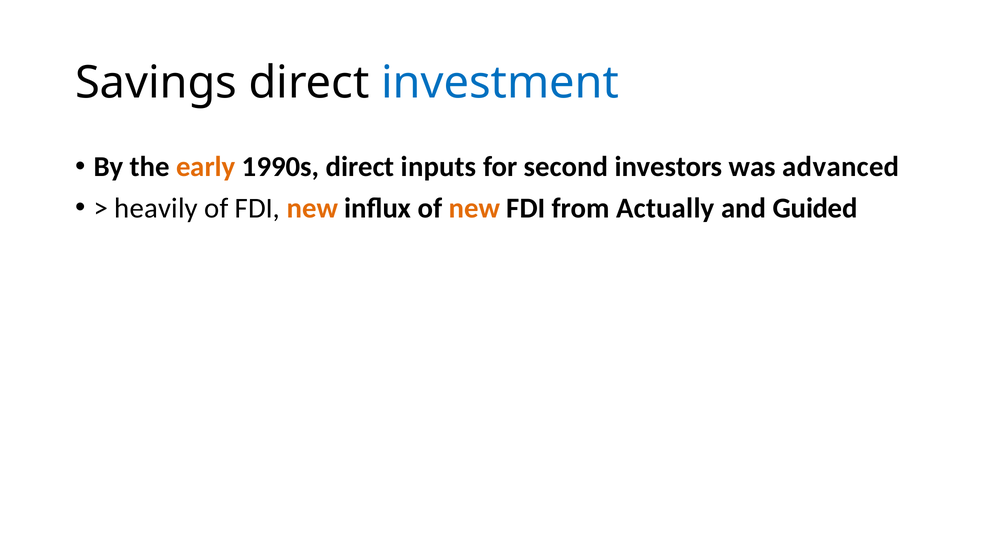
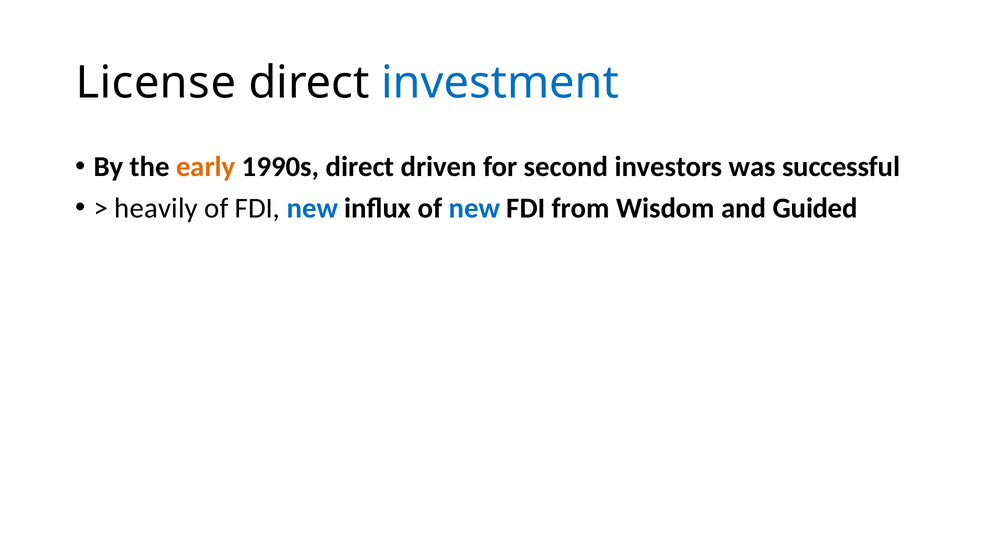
Savings: Savings -> License
inputs: inputs -> driven
advanced: advanced -> successful
new at (312, 208) colour: orange -> blue
new at (474, 208) colour: orange -> blue
Actually: Actually -> Wisdom
